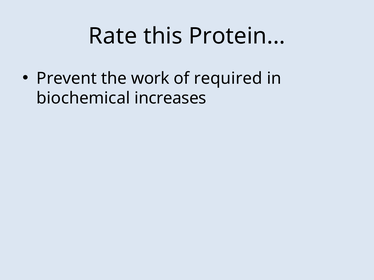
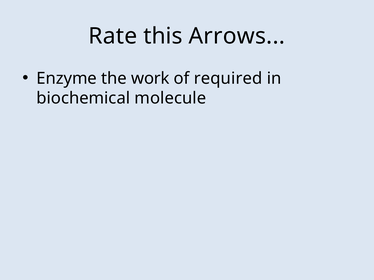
Protein: Protein -> Arrows
Prevent: Prevent -> Enzyme
increases: increases -> molecule
